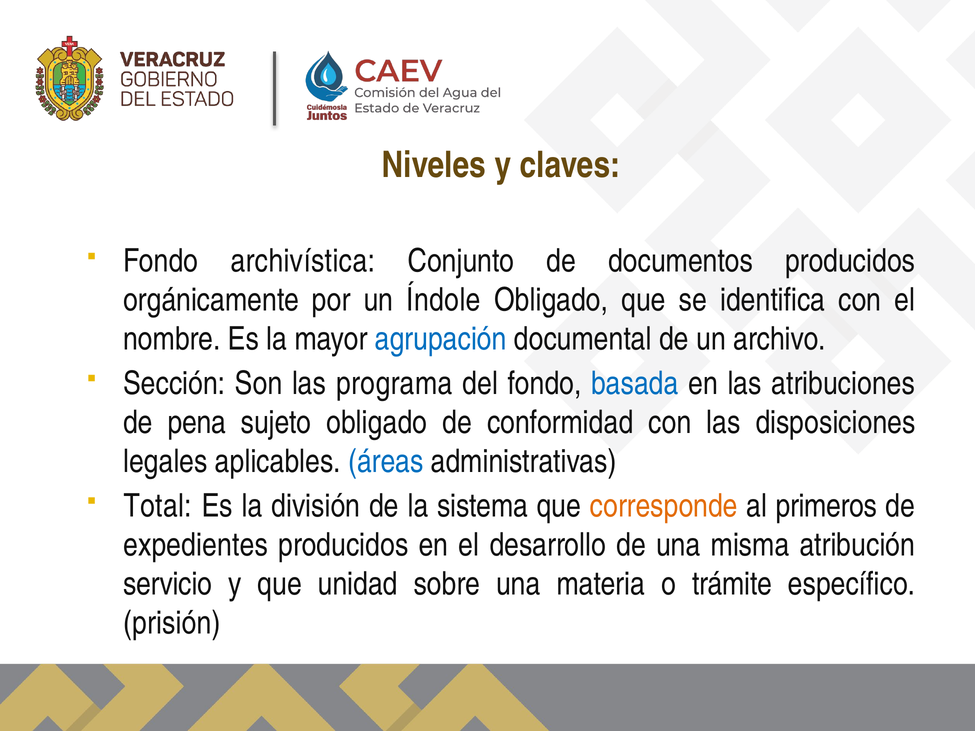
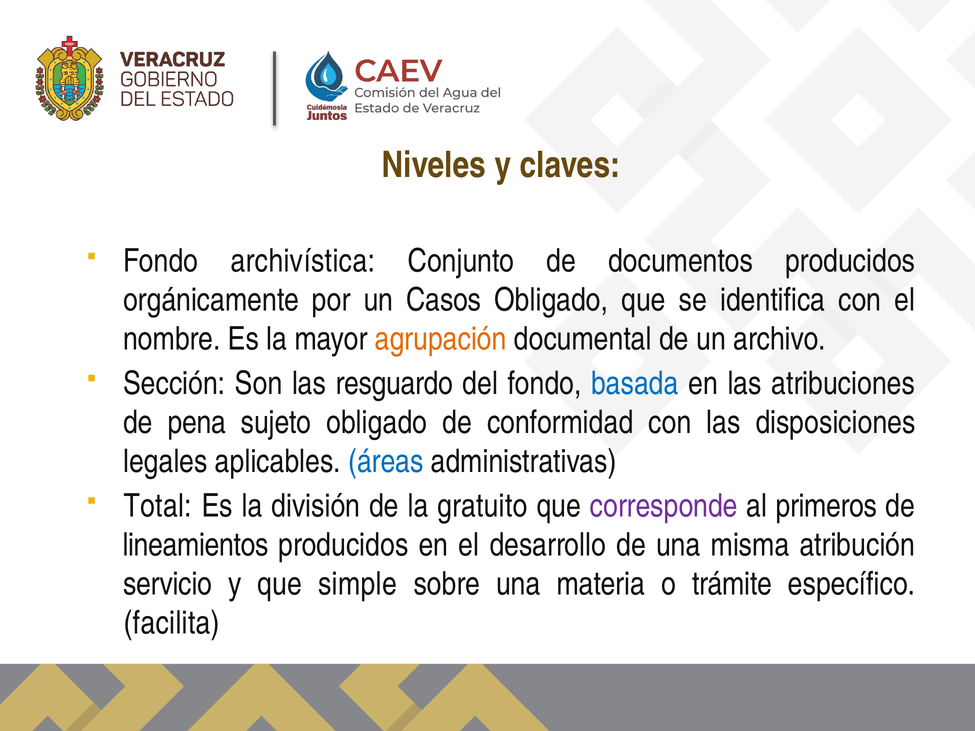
Índole: Índole -> Casos
agrupación colour: blue -> orange
programa: programa -> resguardo
sistema: sistema -> gratuito
corresponde colour: orange -> purple
expedientes: expedientes -> lineamientos
unidad: unidad -> simple
prisión: prisión -> facilita
